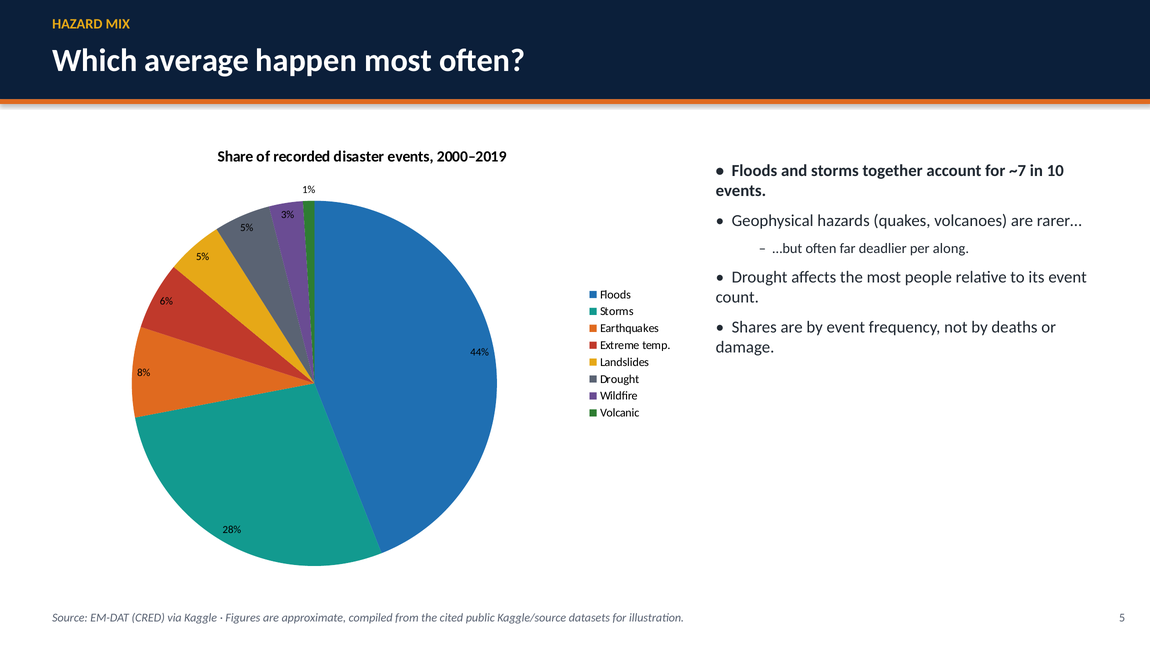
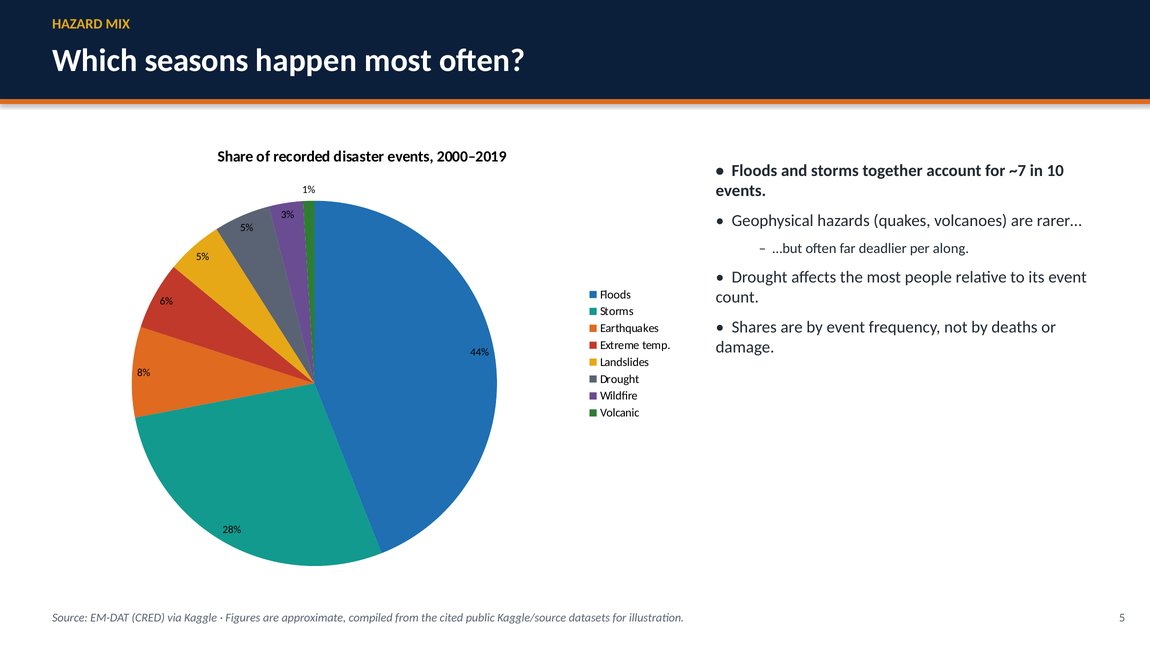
average: average -> seasons
